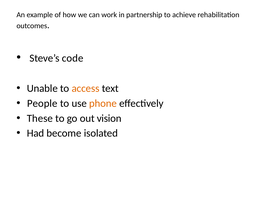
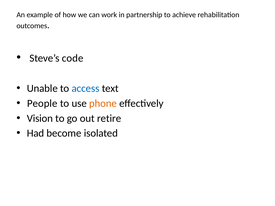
access colour: orange -> blue
These: These -> Vision
vision: vision -> retire
